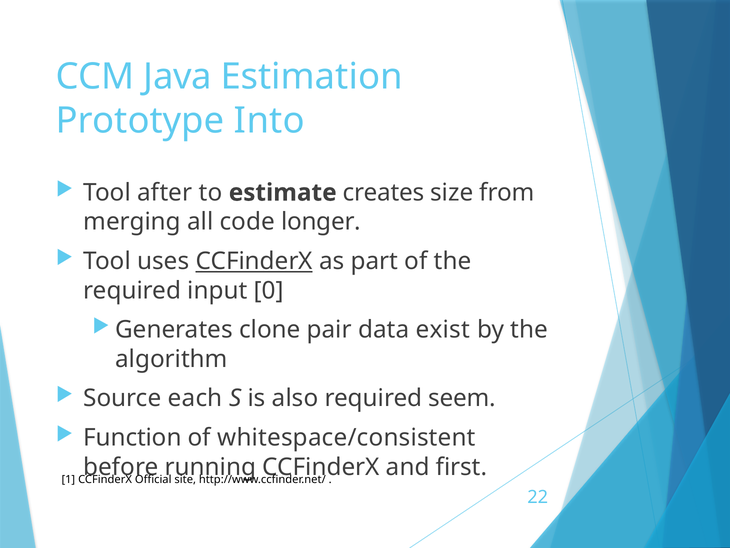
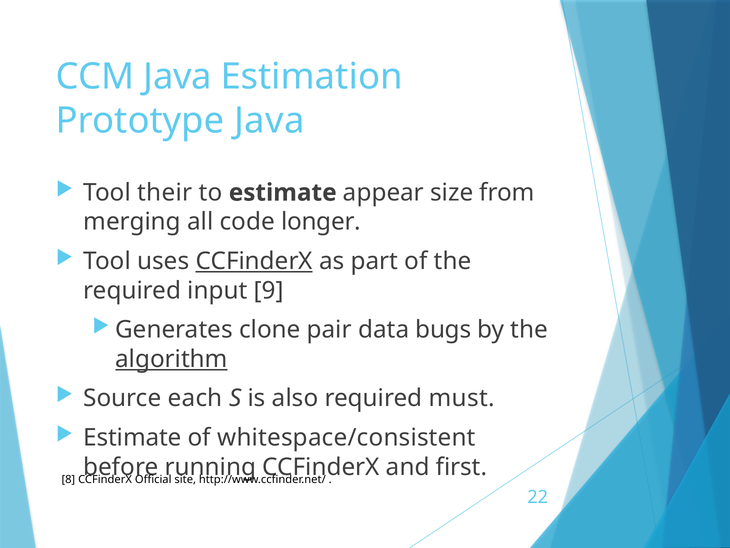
Prototype Into: Into -> Java
after: after -> their
creates: creates -> appear
0: 0 -> 9
exist: exist -> bugs
algorithm underline: none -> present
seem: seem -> must
Function at (132, 437): Function -> Estimate
1: 1 -> 8
